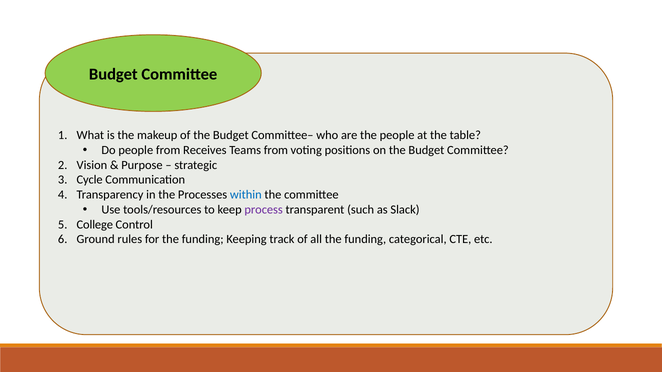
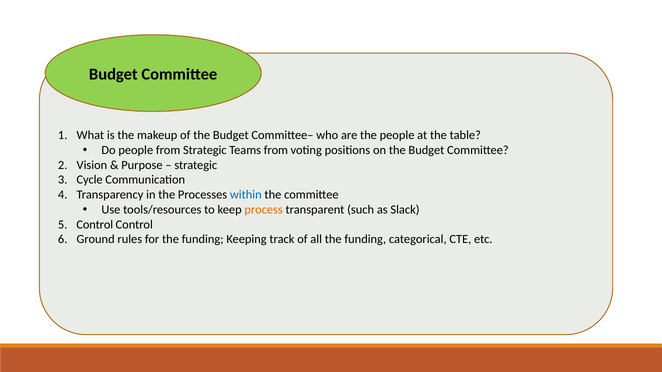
from Receives: Receives -> Strategic
process colour: purple -> orange
College at (95, 225): College -> Control
